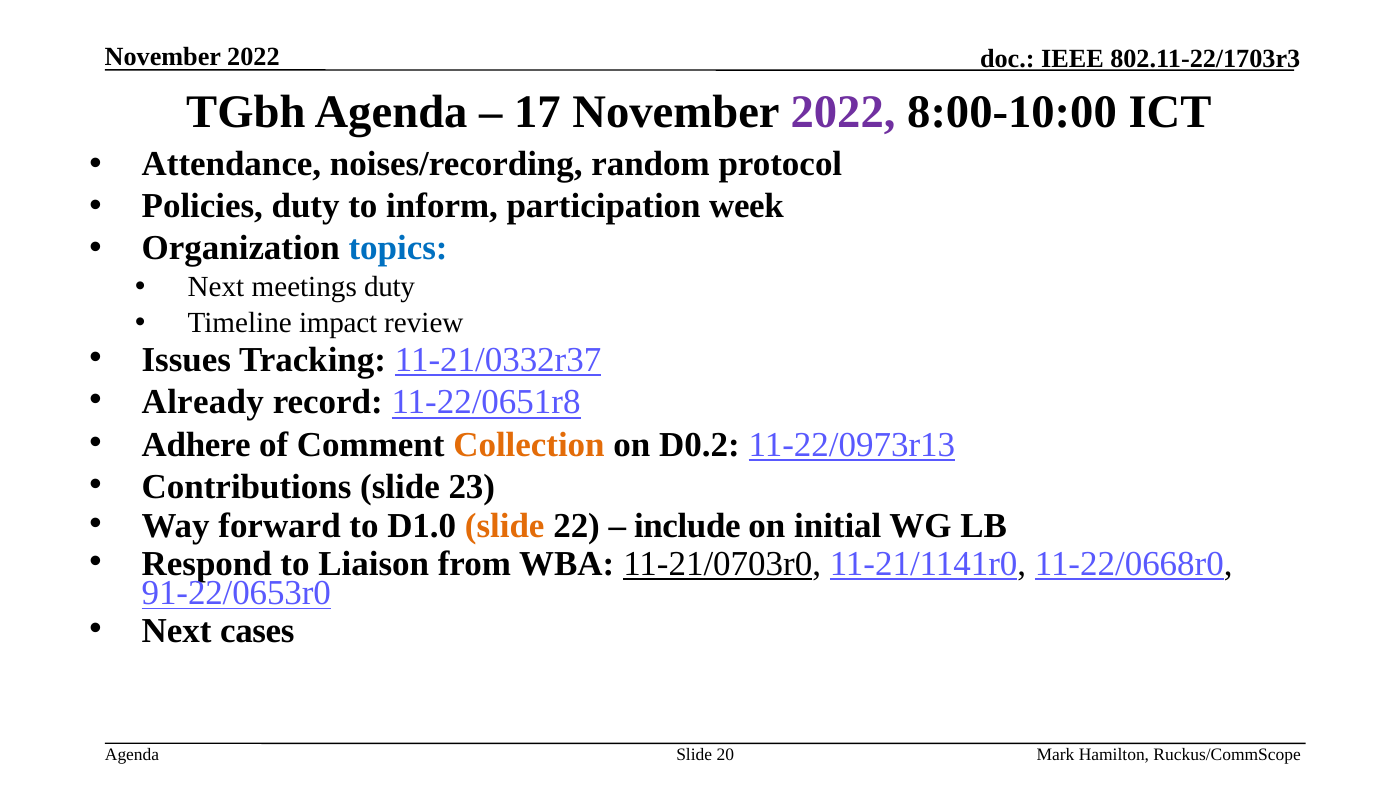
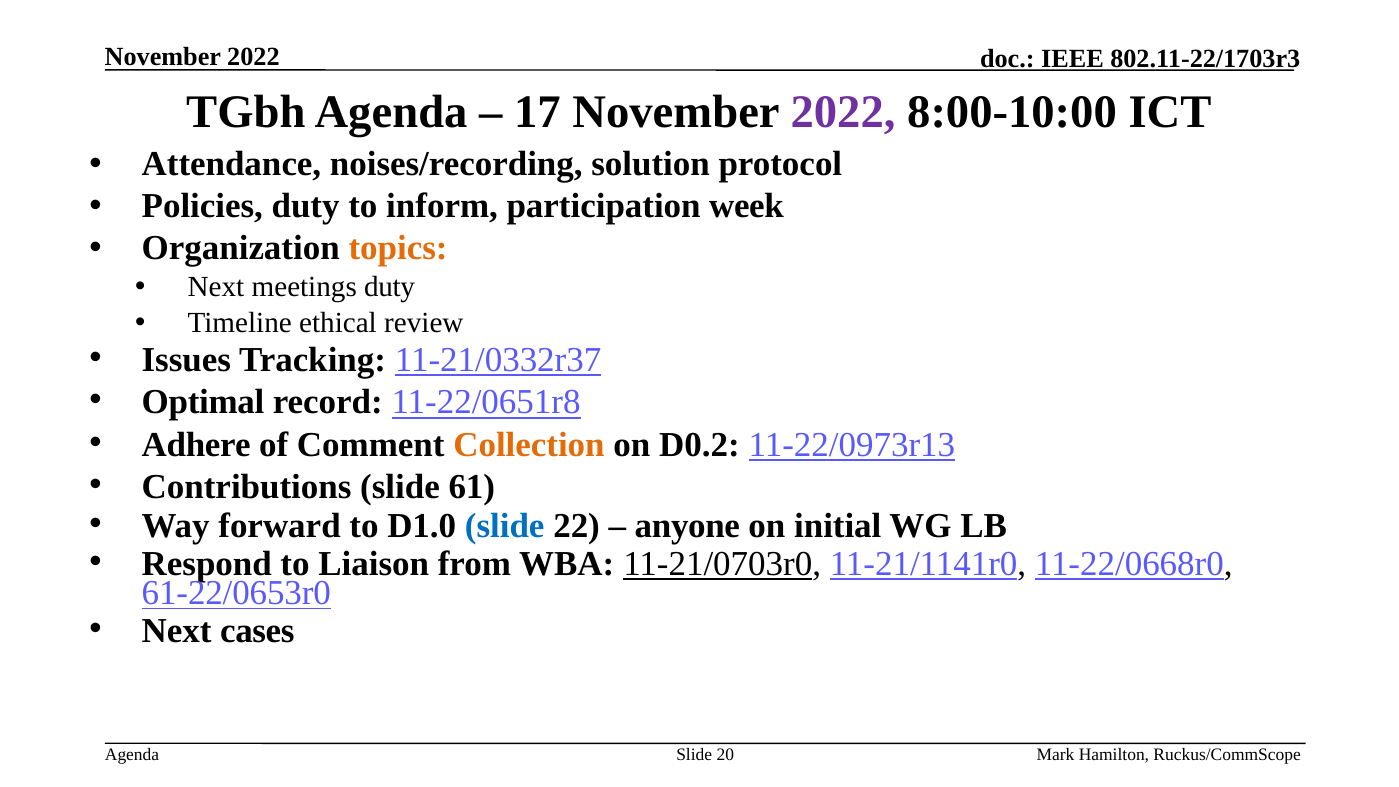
random: random -> solution
topics colour: blue -> orange
impact: impact -> ethical
Already: Already -> Optimal
23: 23 -> 61
slide at (505, 525) colour: orange -> blue
include: include -> anyone
91-22/0653r0: 91-22/0653r0 -> 61-22/0653r0
